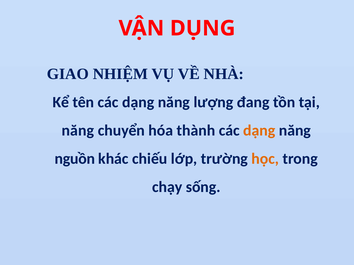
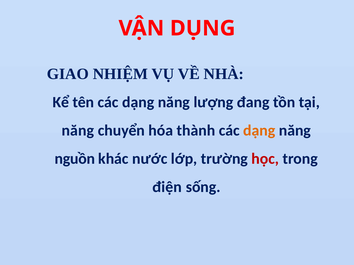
chiếu: chiếu -> nước
học colour: orange -> red
chạy: chạy -> điện
